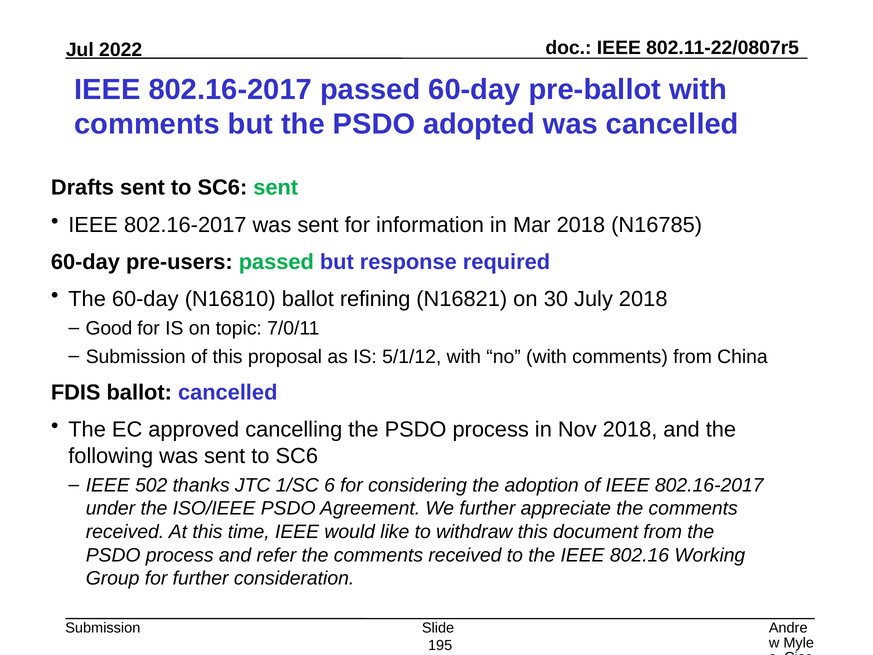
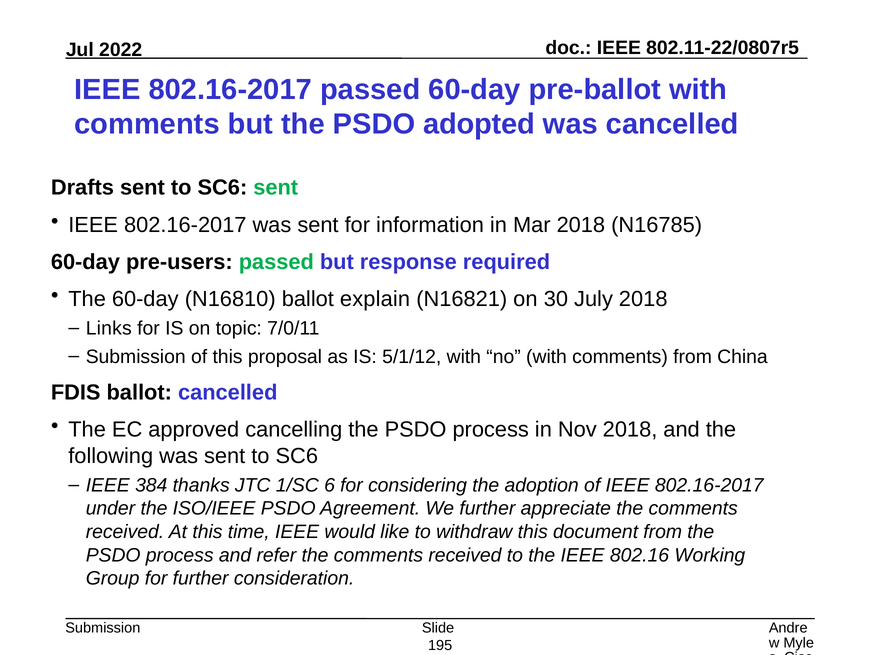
refining: refining -> explain
Good: Good -> Links
502: 502 -> 384
